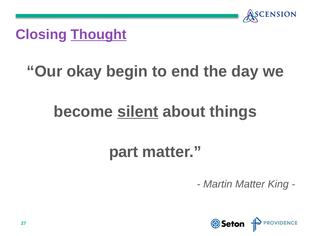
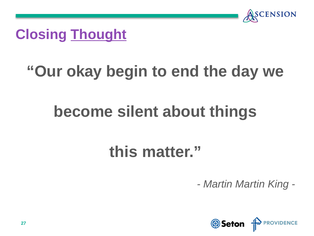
silent underline: present -> none
part: part -> this
Martin Matter: Matter -> Martin
